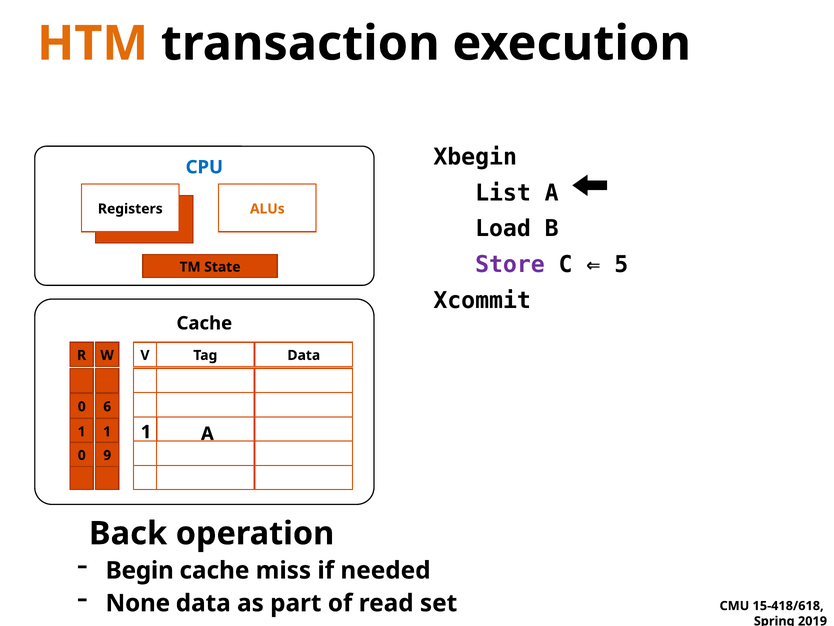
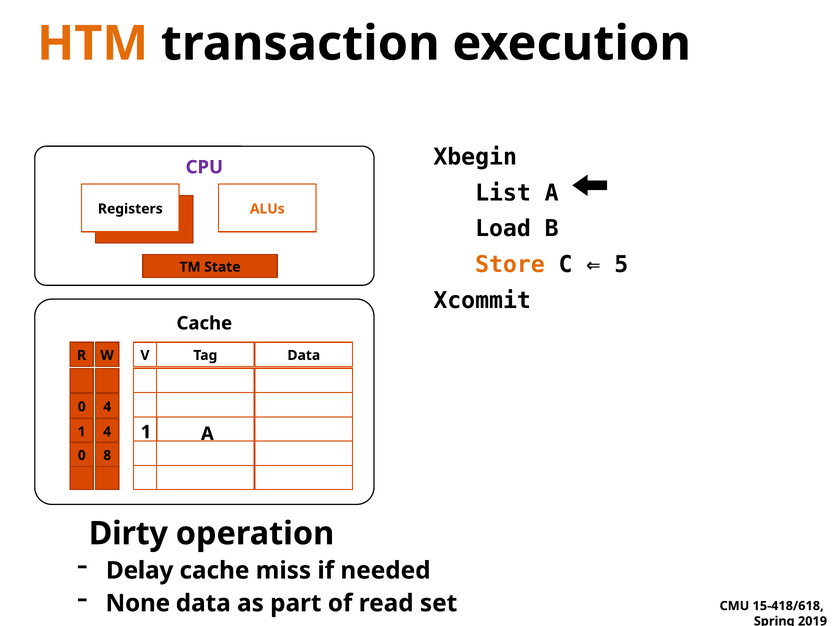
CPU colour: blue -> purple
Store colour: purple -> orange
0 6: 6 -> 4
1 at (107, 431): 1 -> 4
0 9: 9 -> 8
Back: Back -> Dirty
Begin: Begin -> Delay
